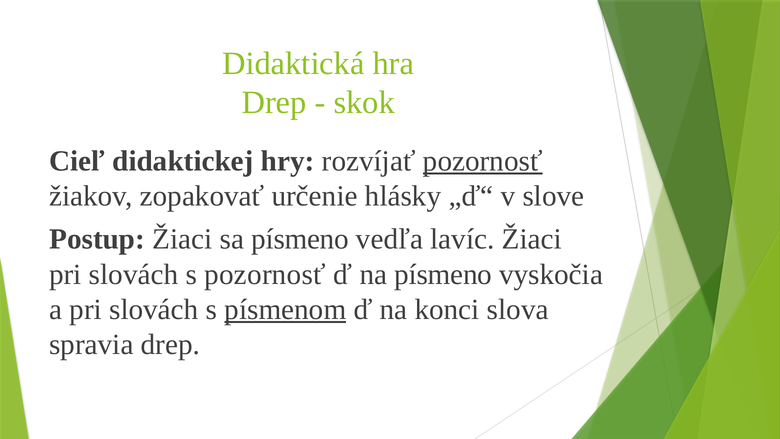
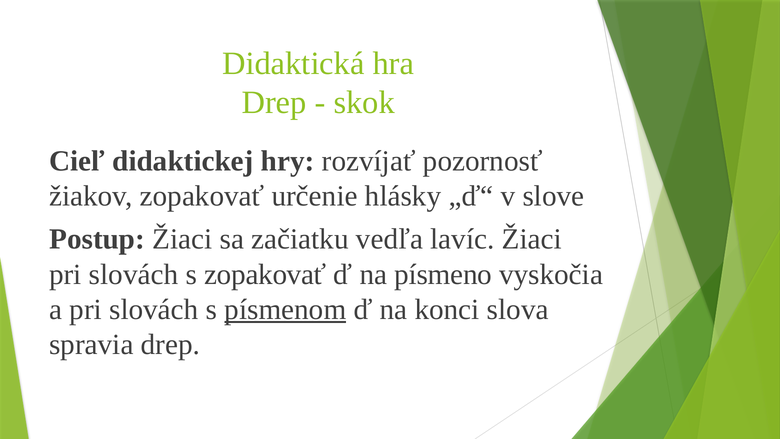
pozornosť at (483, 161) underline: present -> none
sa písmeno: písmeno -> začiatku
s pozornosť: pozornosť -> zopakovať
